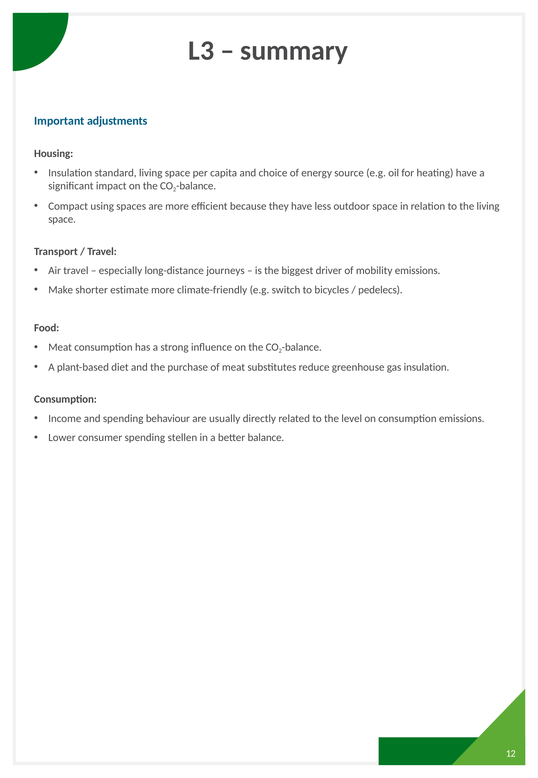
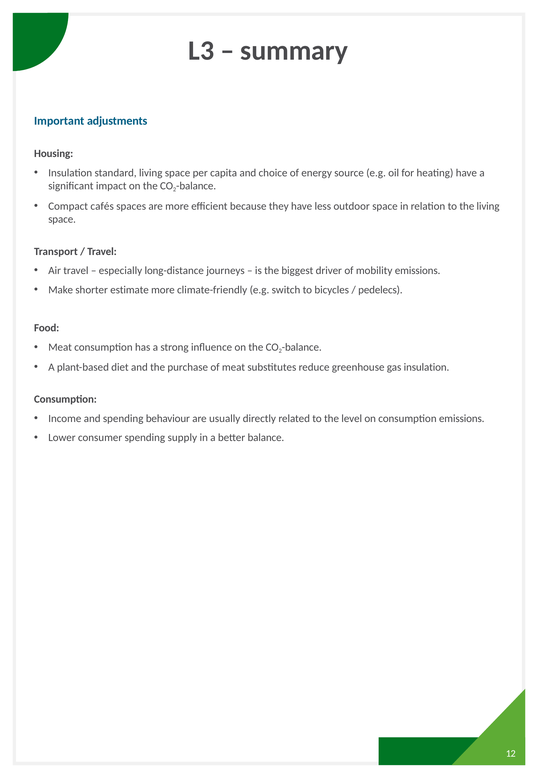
using: using -> cafés
stellen: stellen -> supply
